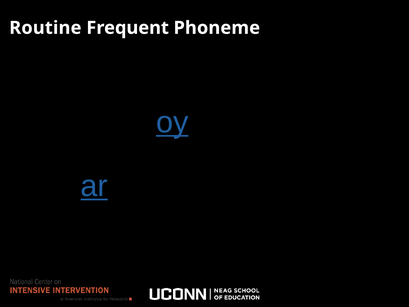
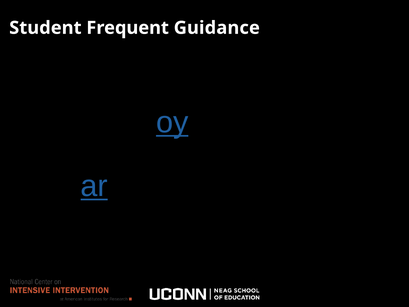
Routine: Routine -> Student
Phoneme: Phoneme -> Guidance
